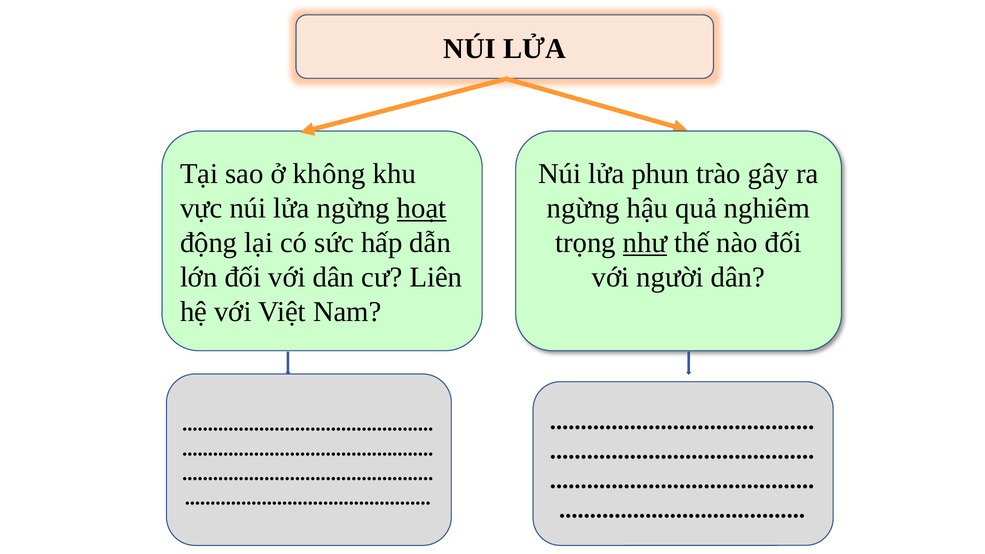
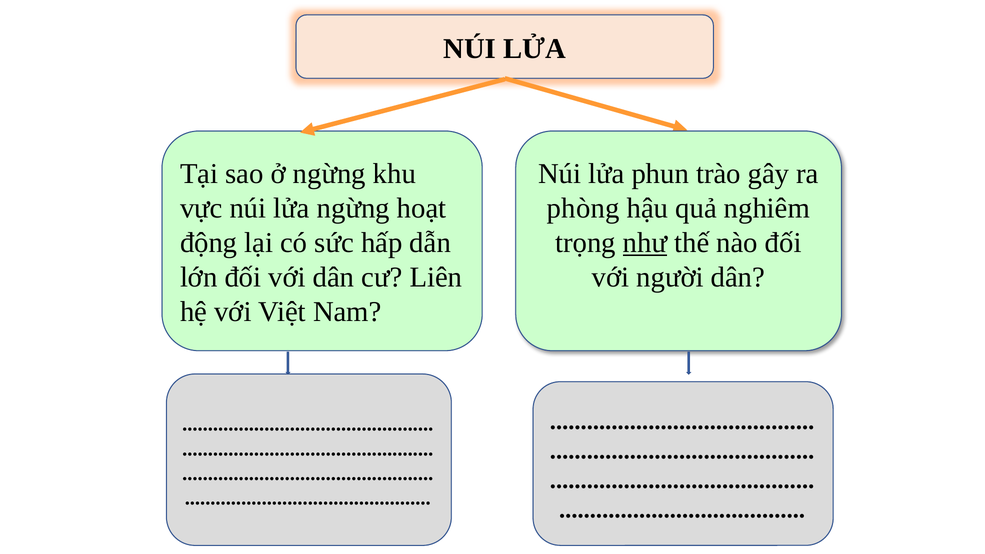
ở không: không -> ngừng
hoạt underline: present -> none
ngừng at (583, 208): ngừng -> phòng
